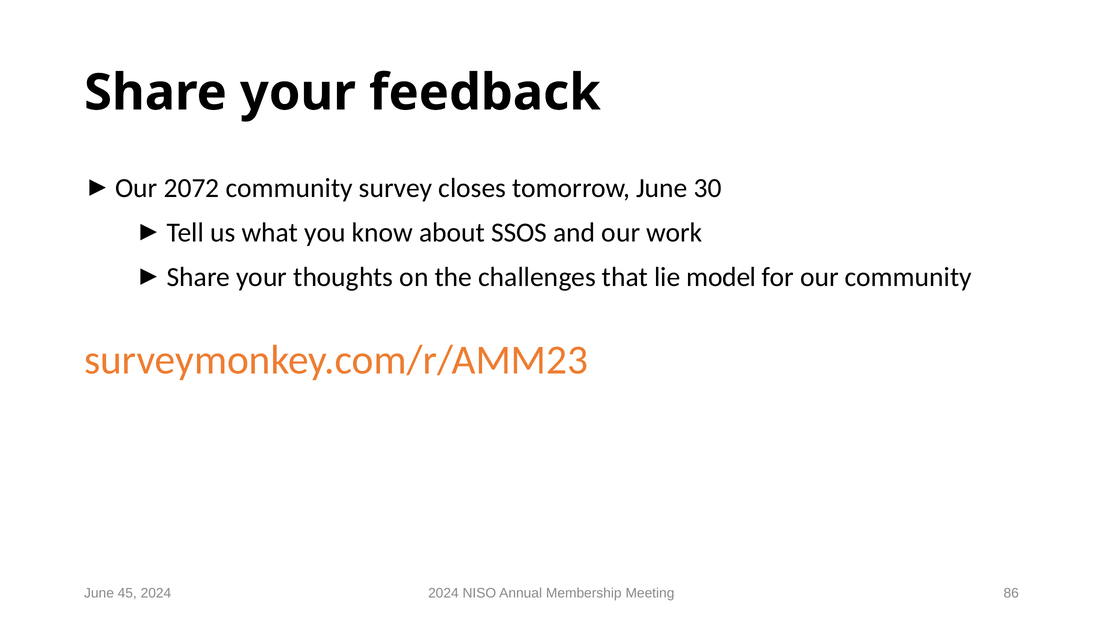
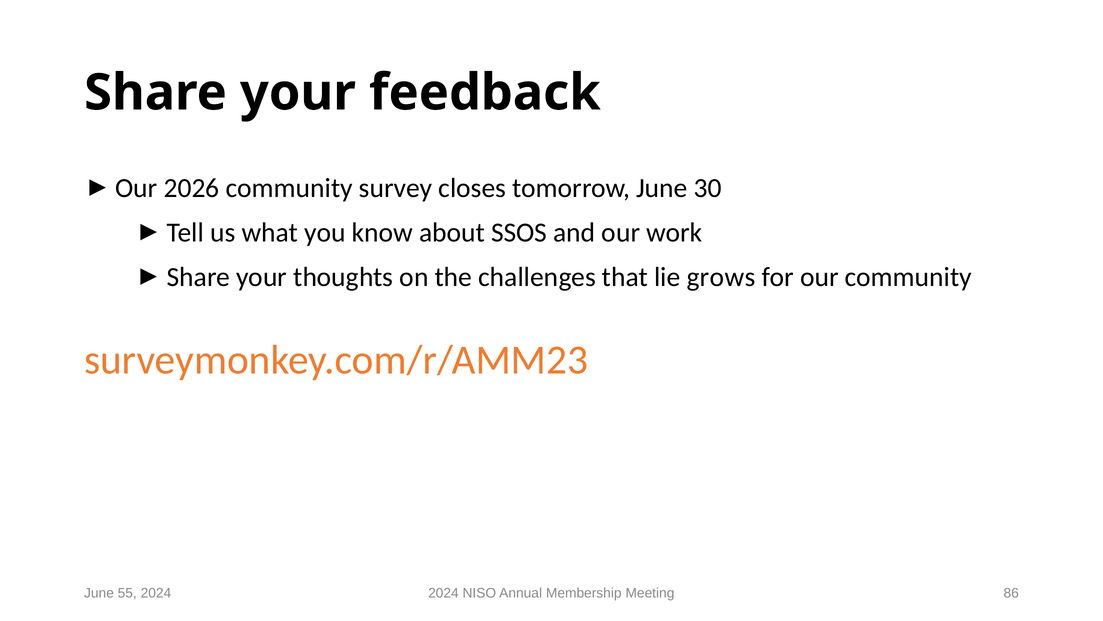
2072: 2072 -> 2026
model: model -> grows
45: 45 -> 55
